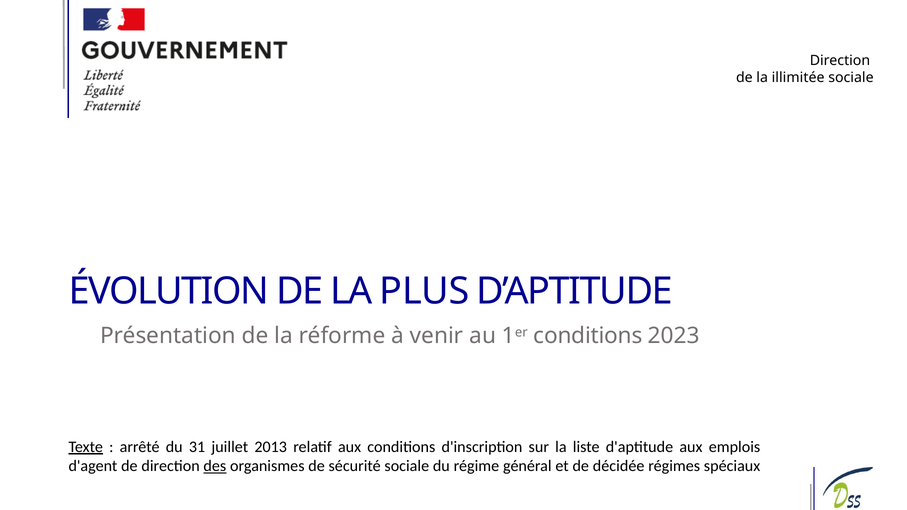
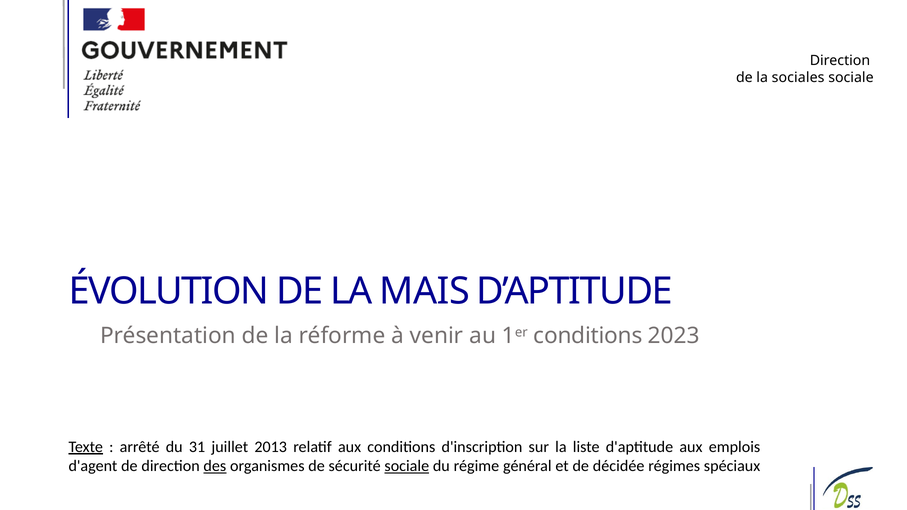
illimitée: illimitée -> sociales
PLUS: PLUS -> MAIS
sociale at (407, 466) underline: none -> present
